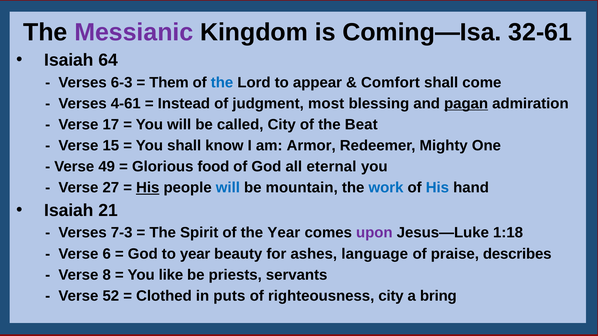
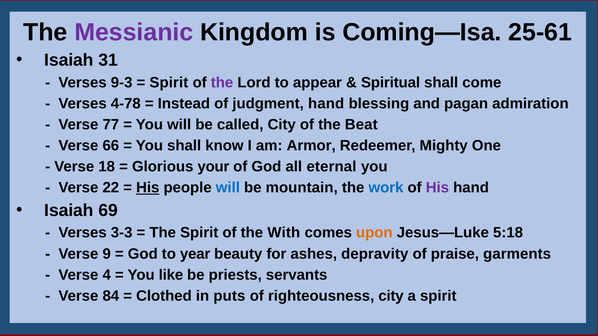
32-61: 32-61 -> 25-61
64: 64 -> 31
6-3: 6-3 -> 9-3
Them at (169, 83): Them -> Spirit
the at (222, 83) colour: blue -> purple
Comfort: Comfort -> Spiritual
4-61: 4-61 -> 4-78
judgment most: most -> hand
pagan underline: present -> none
17: 17 -> 77
15: 15 -> 66
49: 49 -> 18
food: food -> your
27: 27 -> 22
His at (437, 188) colour: blue -> purple
21: 21 -> 69
7-3: 7-3 -> 3-3
the Year: Year -> With
upon colour: purple -> orange
1:18: 1:18 -> 5:18
Verse 6: 6 -> 9
language: language -> depravity
describes: describes -> garments
8: 8 -> 4
52: 52 -> 84
a bring: bring -> spirit
